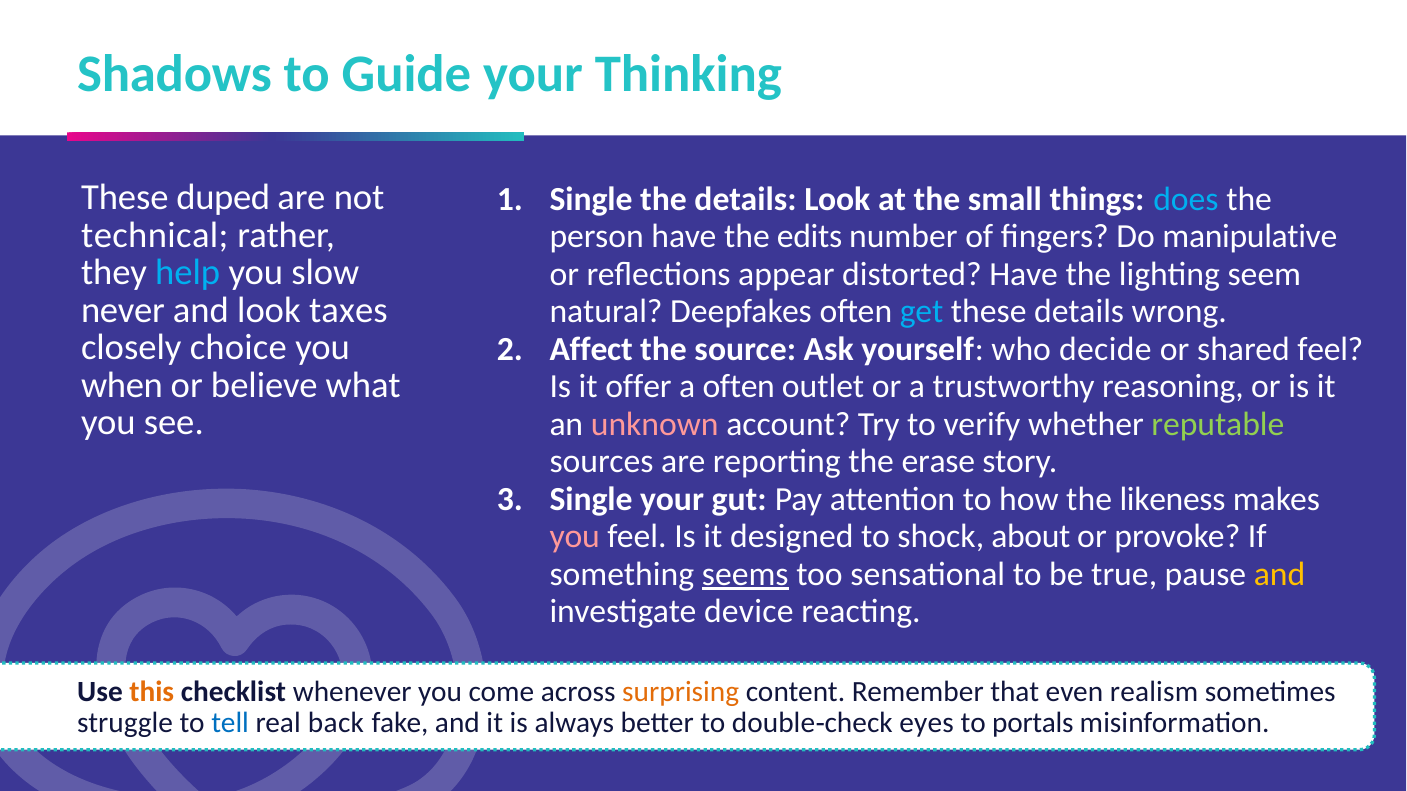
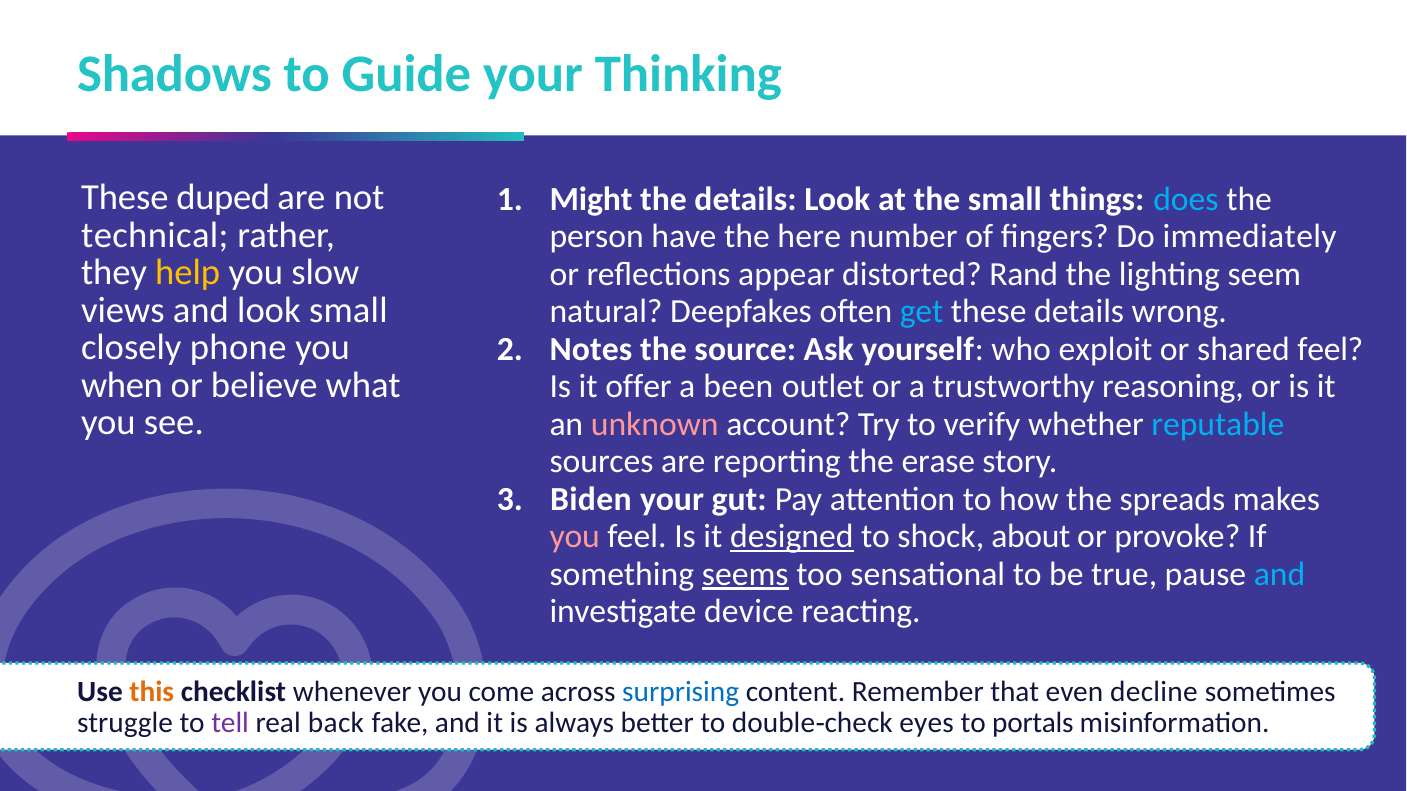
Single at (591, 199): Single -> Might
edits: edits -> here
manipulative: manipulative -> immediately
help colour: light blue -> yellow
distorted Have: Have -> Rand
never: never -> views
look taxes: taxes -> small
choice: choice -> phone
Affect: Affect -> Notes
decide: decide -> exploit
a often: often -> been
reputable colour: light green -> light blue
Single at (591, 499): Single -> Biden
likeness: likeness -> spreads
designed underline: none -> present
and at (1280, 574) colour: yellow -> light blue
surprising colour: orange -> blue
realism: realism -> decline
tell colour: blue -> purple
